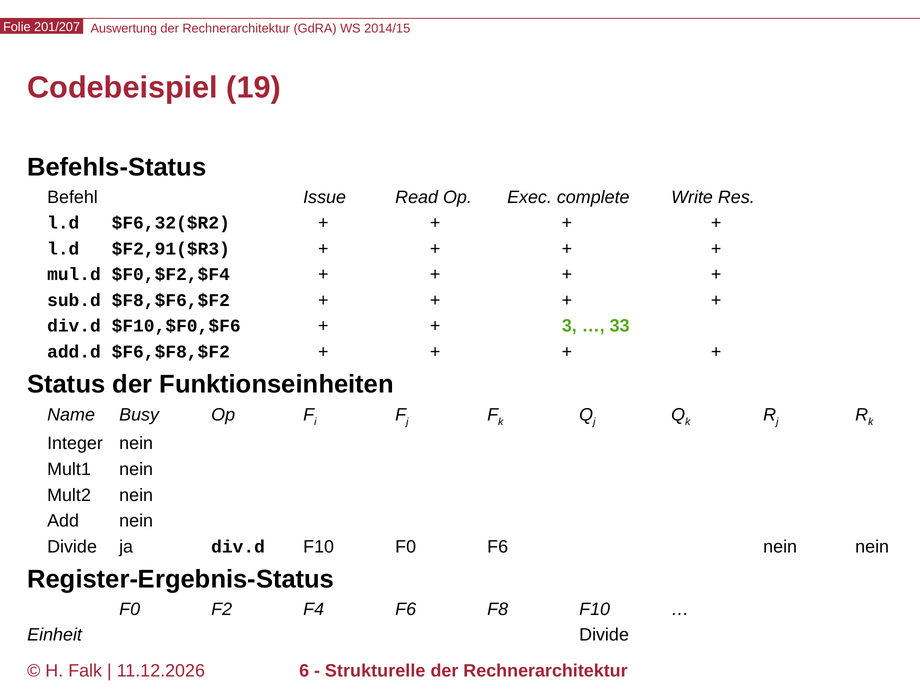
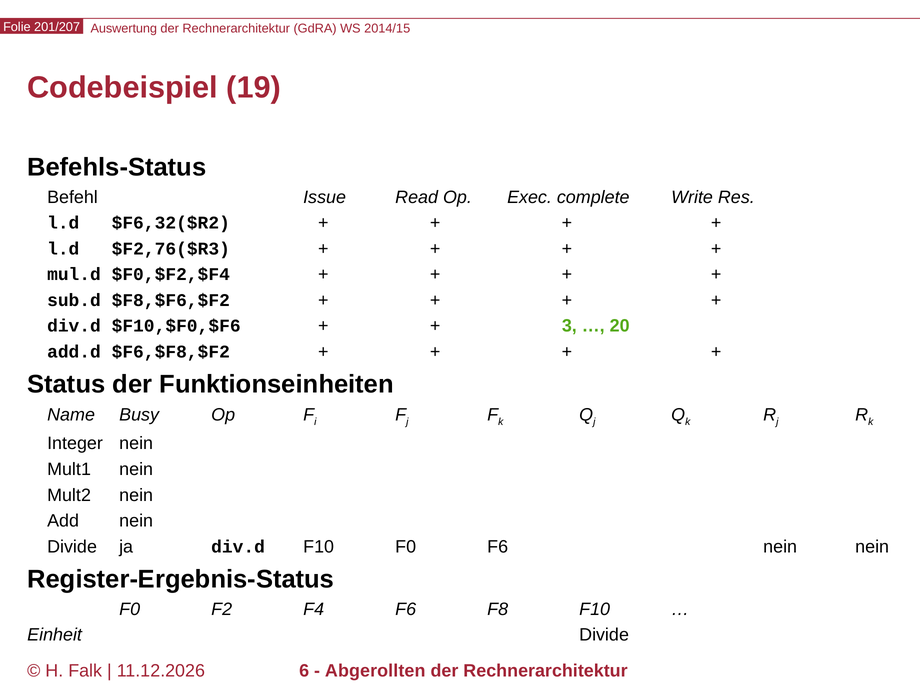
$F2,91($R3: $F2,91($R3 -> $F2,76($R3
33: 33 -> 20
Strukturelle: Strukturelle -> Abgerollten
